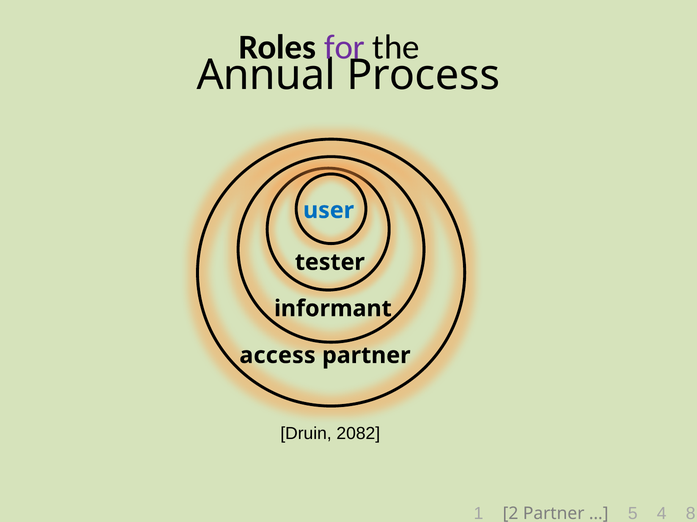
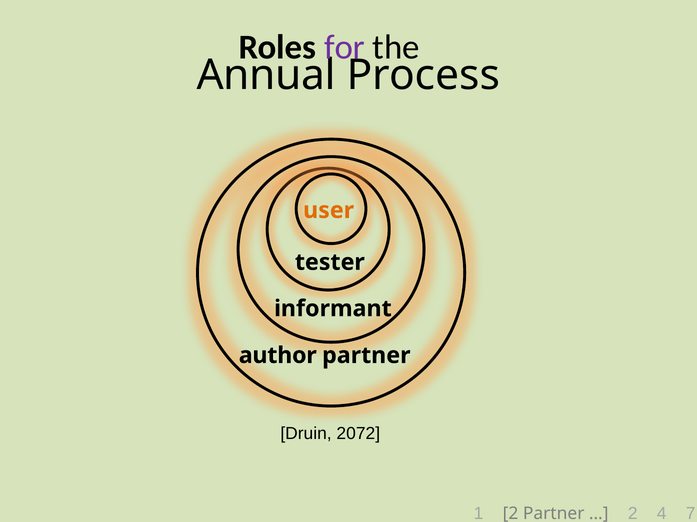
user colour: blue -> orange
access: access -> author
2082: 2082 -> 2072
5 at (633, 514): 5 -> 2
8: 8 -> 7
